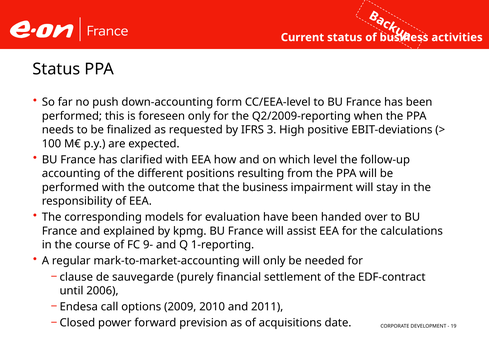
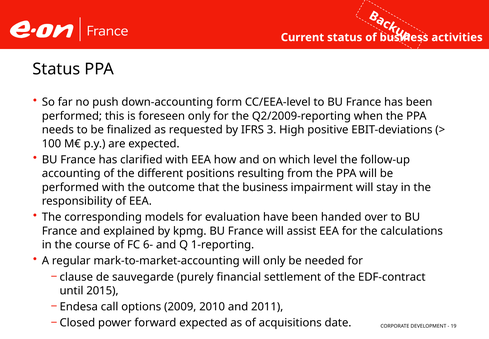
9-: 9- -> 6-
2006: 2006 -> 2015
forward prevision: prevision -> expected
